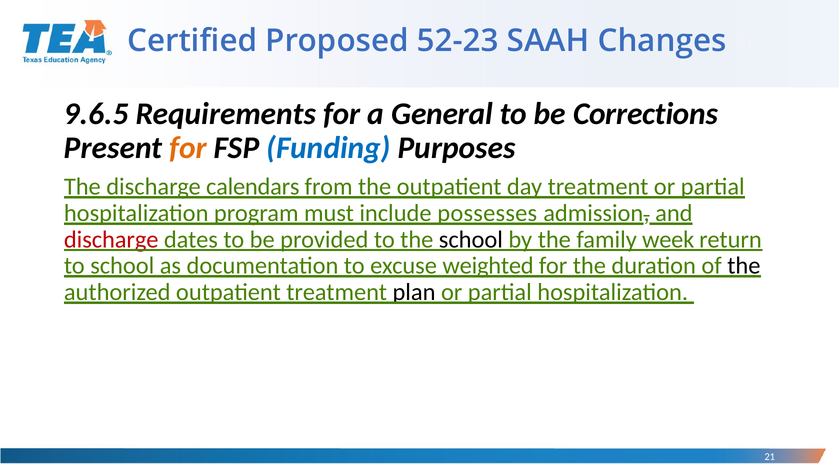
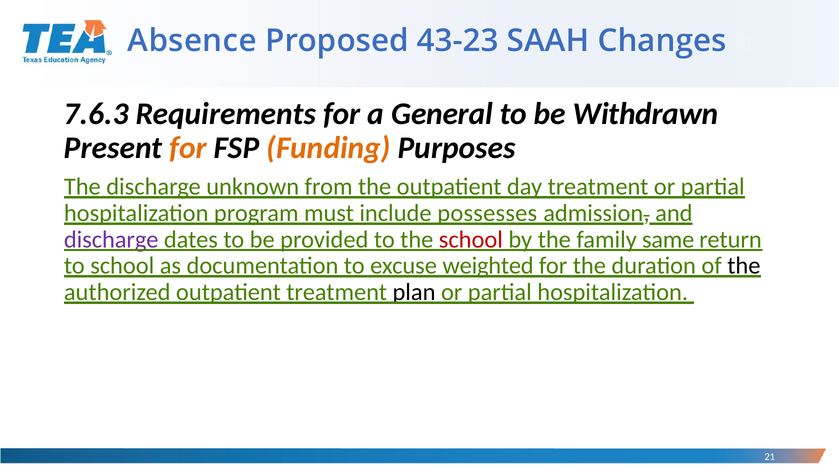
Certified: Certified -> Absence
52-23: 52-23 -> 43-23
9.6.5: 9.6.5 -> 7.6.3
Corrections: Corrections -> Withdrawn
Funding colour: blue -> orange
calendars: calendars -> unknown
discharge at (111, 239) colour: red -> purple
school at (471, 239) colour: black -> red
week: week -> same
